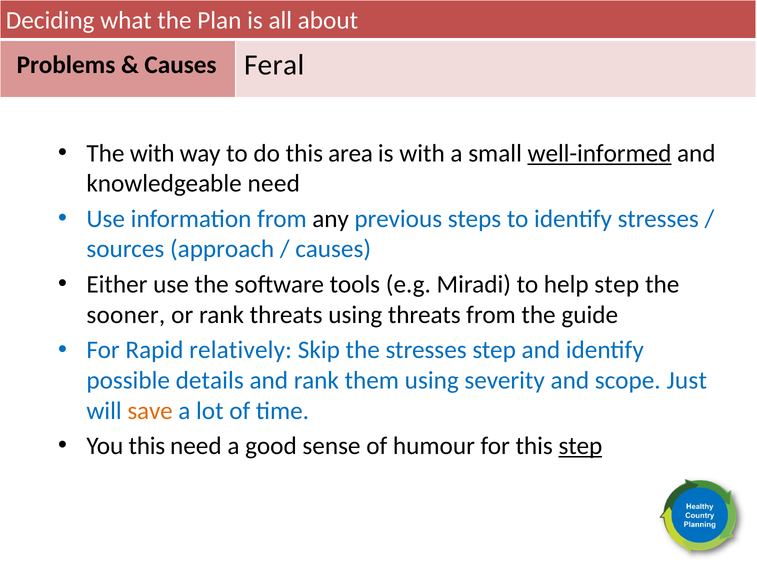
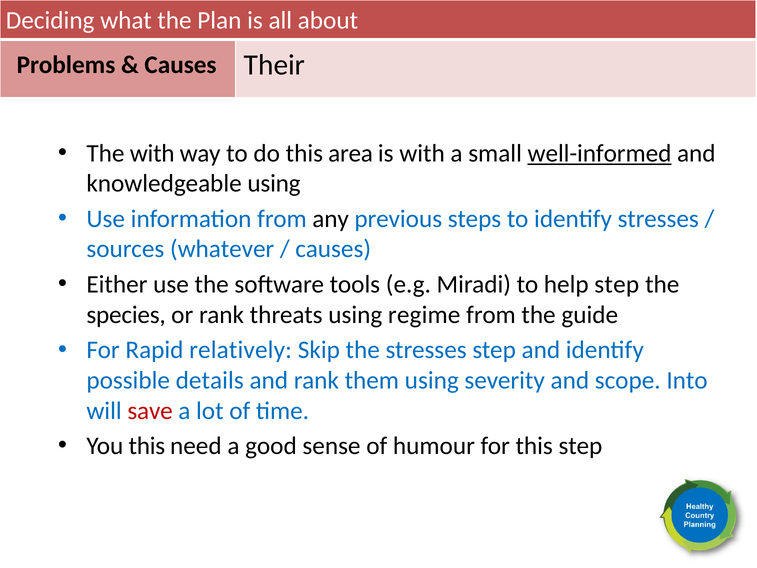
Feral: Feral -> Their
knowledgeable need: need -> using
approach: approach -> whatever
sooner: sooner -> species
using threats: threats -> regime
Just: Just -> Into
save colour: orange -> red
step at (580, 446) underline: present -> none
